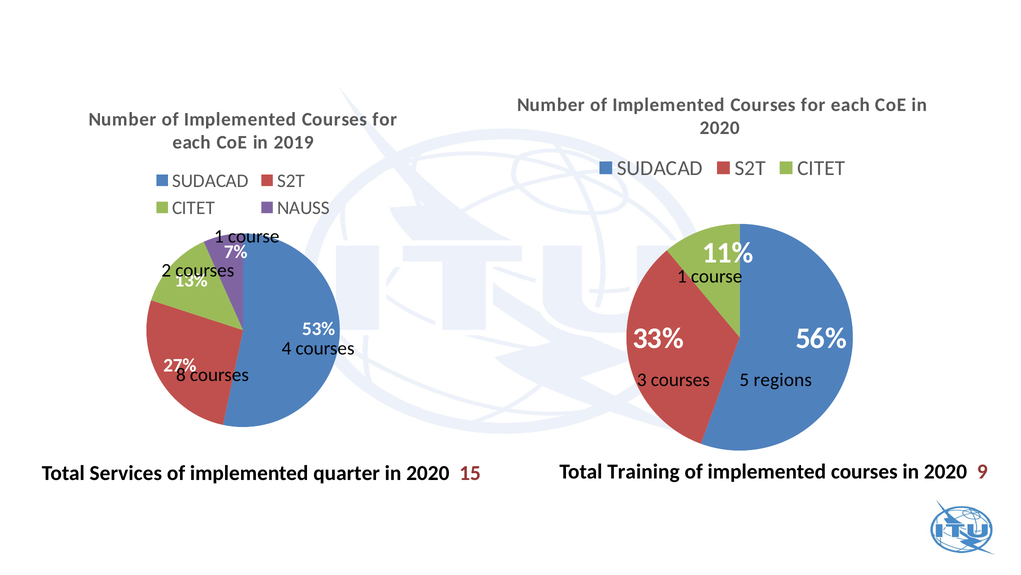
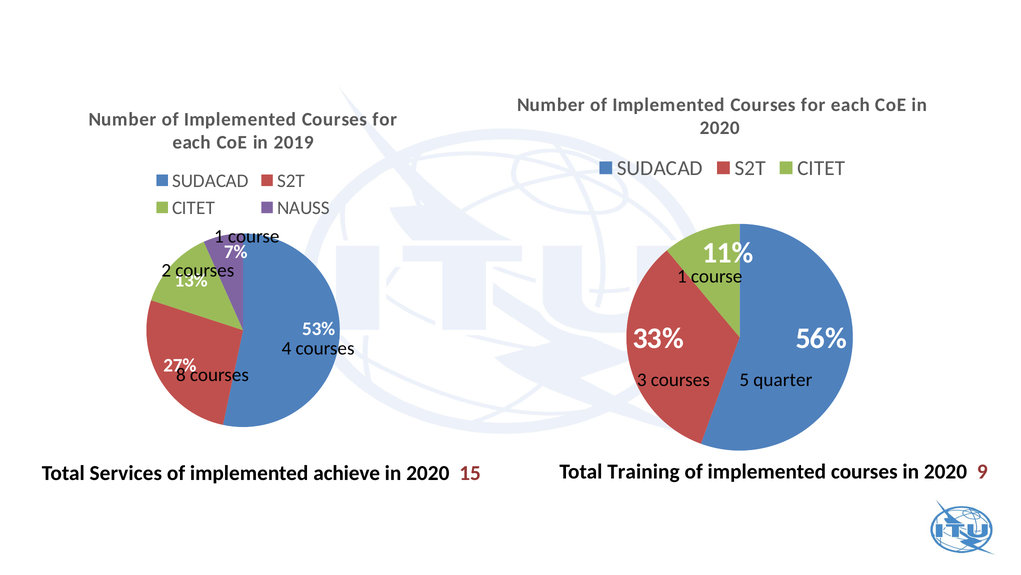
regions: regions -> quarter
quarter: quarter -> achieve
